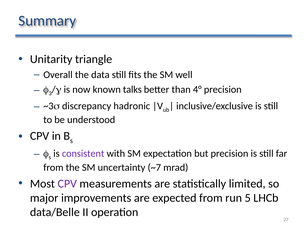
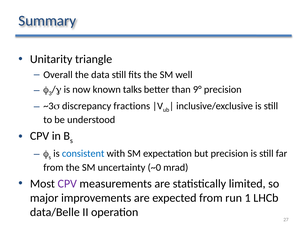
4°: 4° -> 9°
hadronic: hadronic -> fractions
consistent colour: purple -> blue
~7: ~7 -> ~0
5: 5 -> 1
